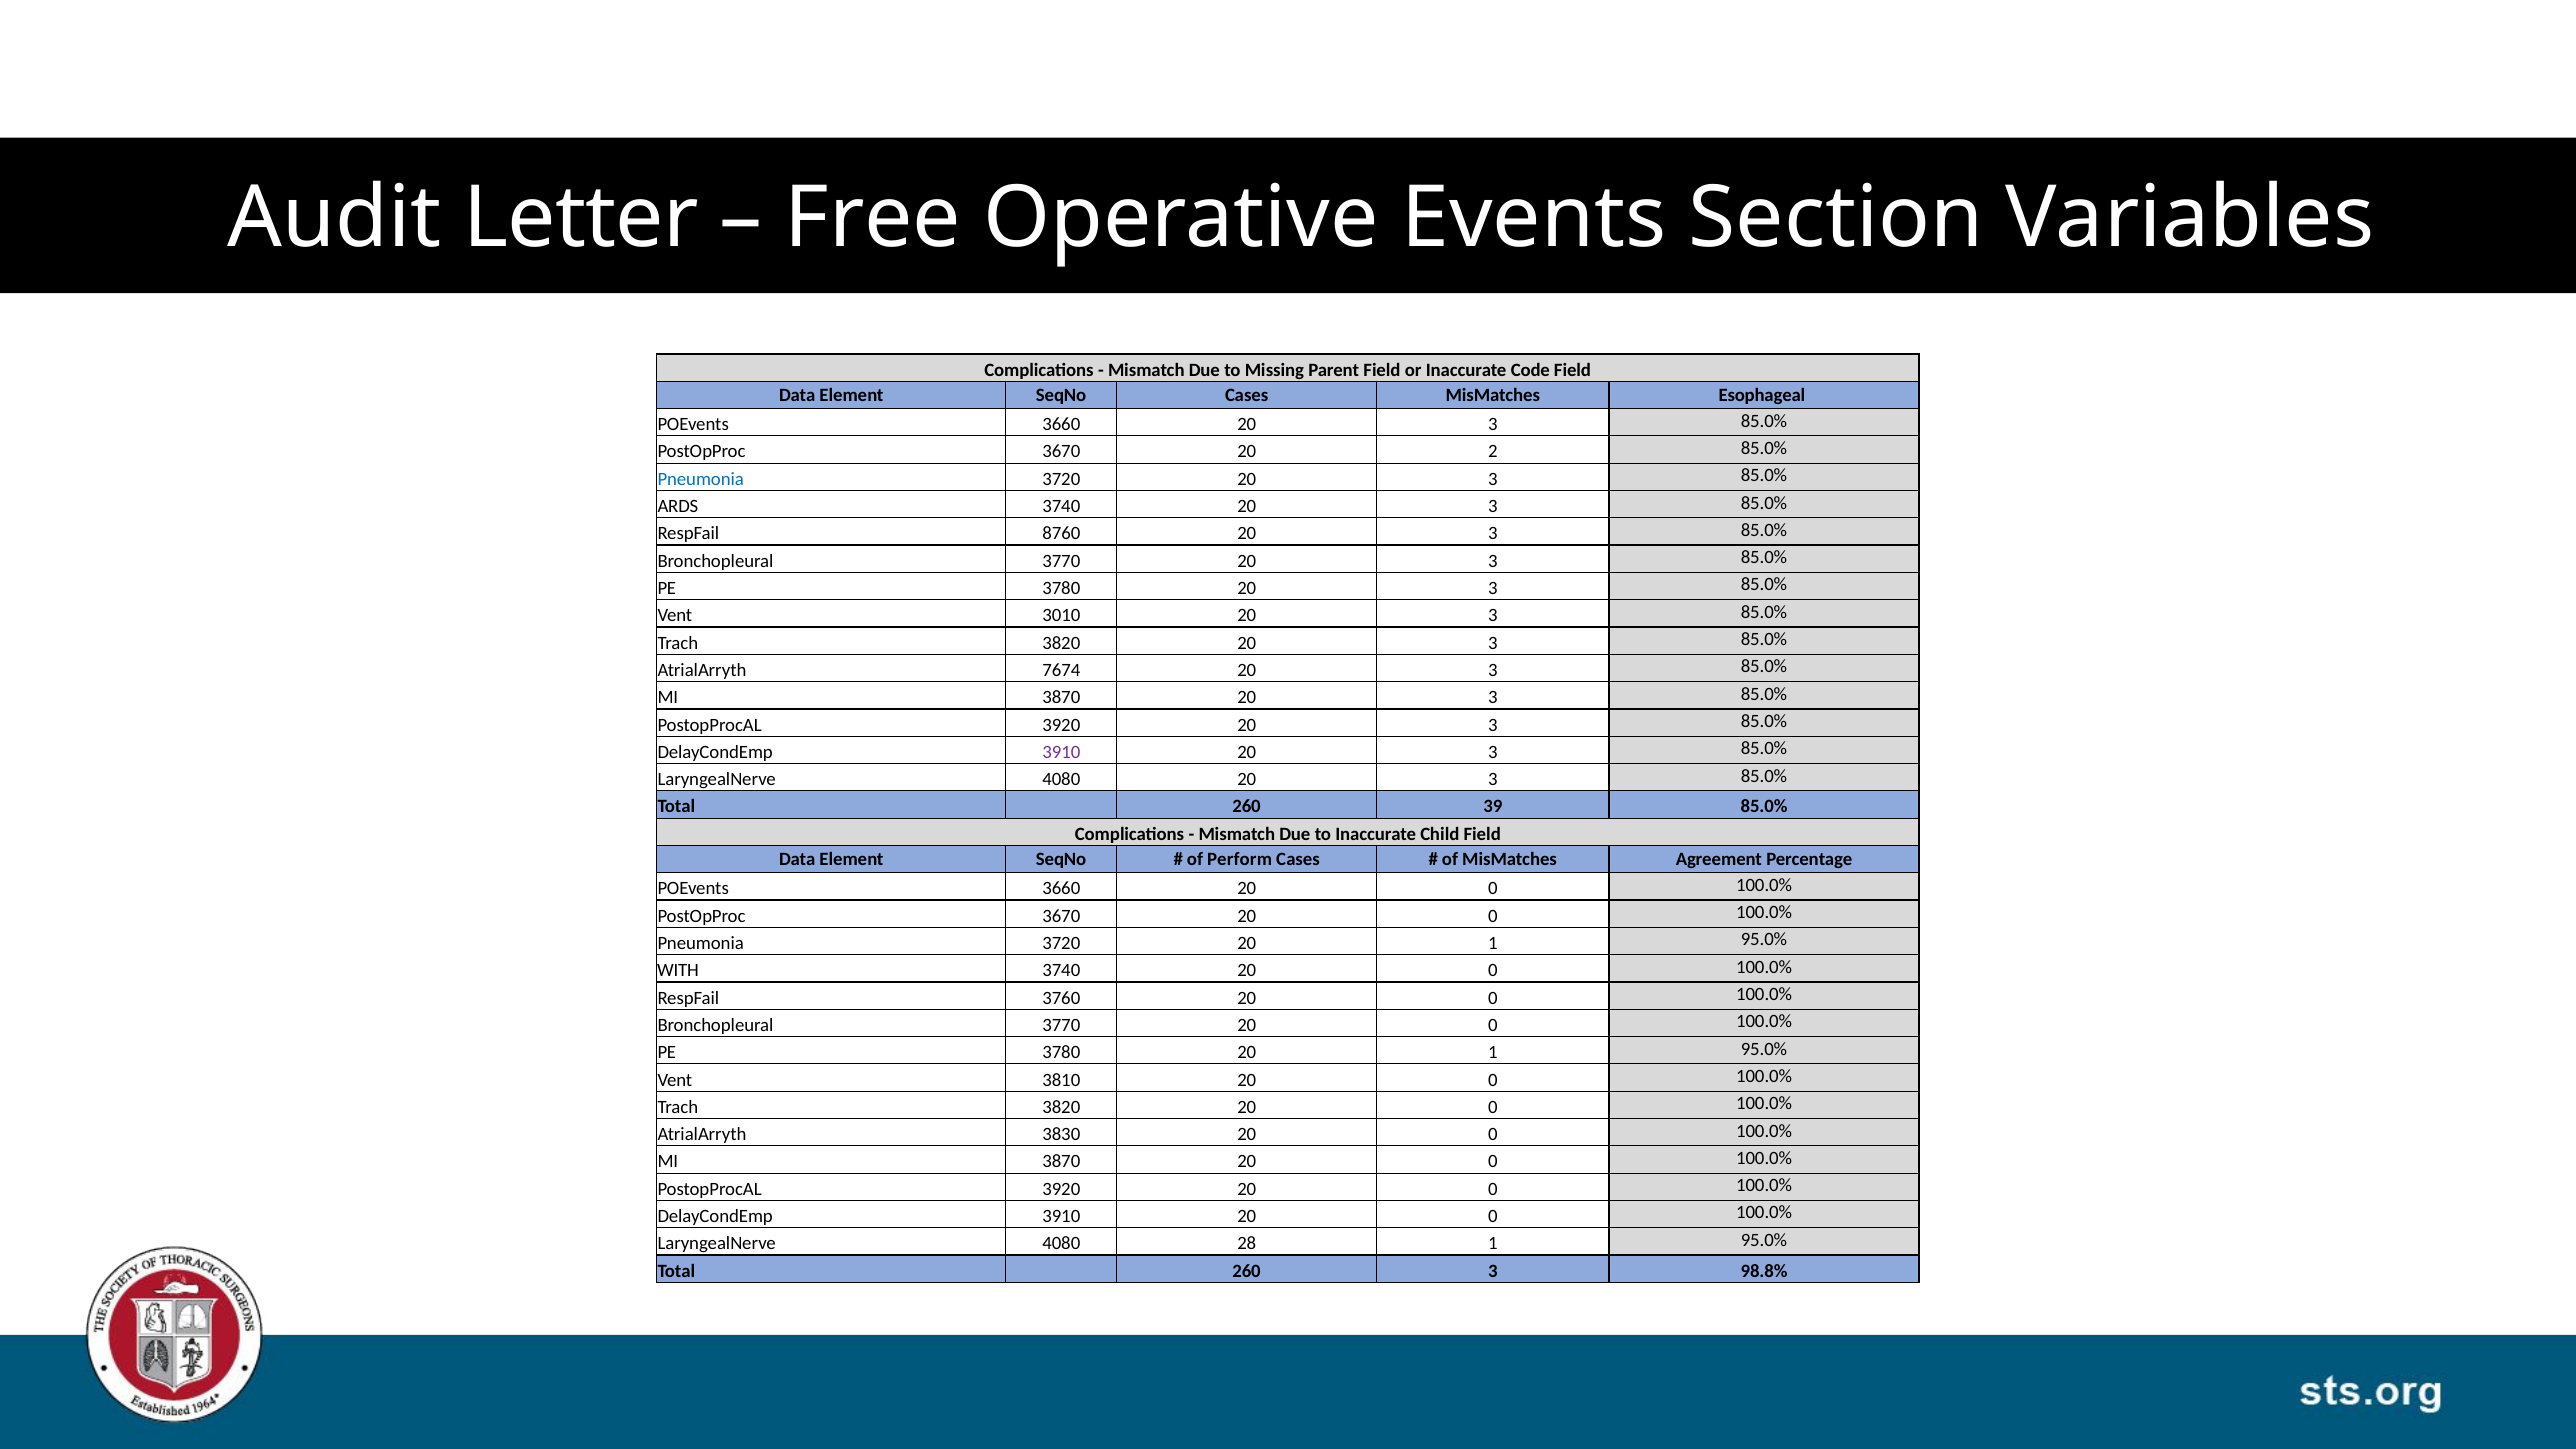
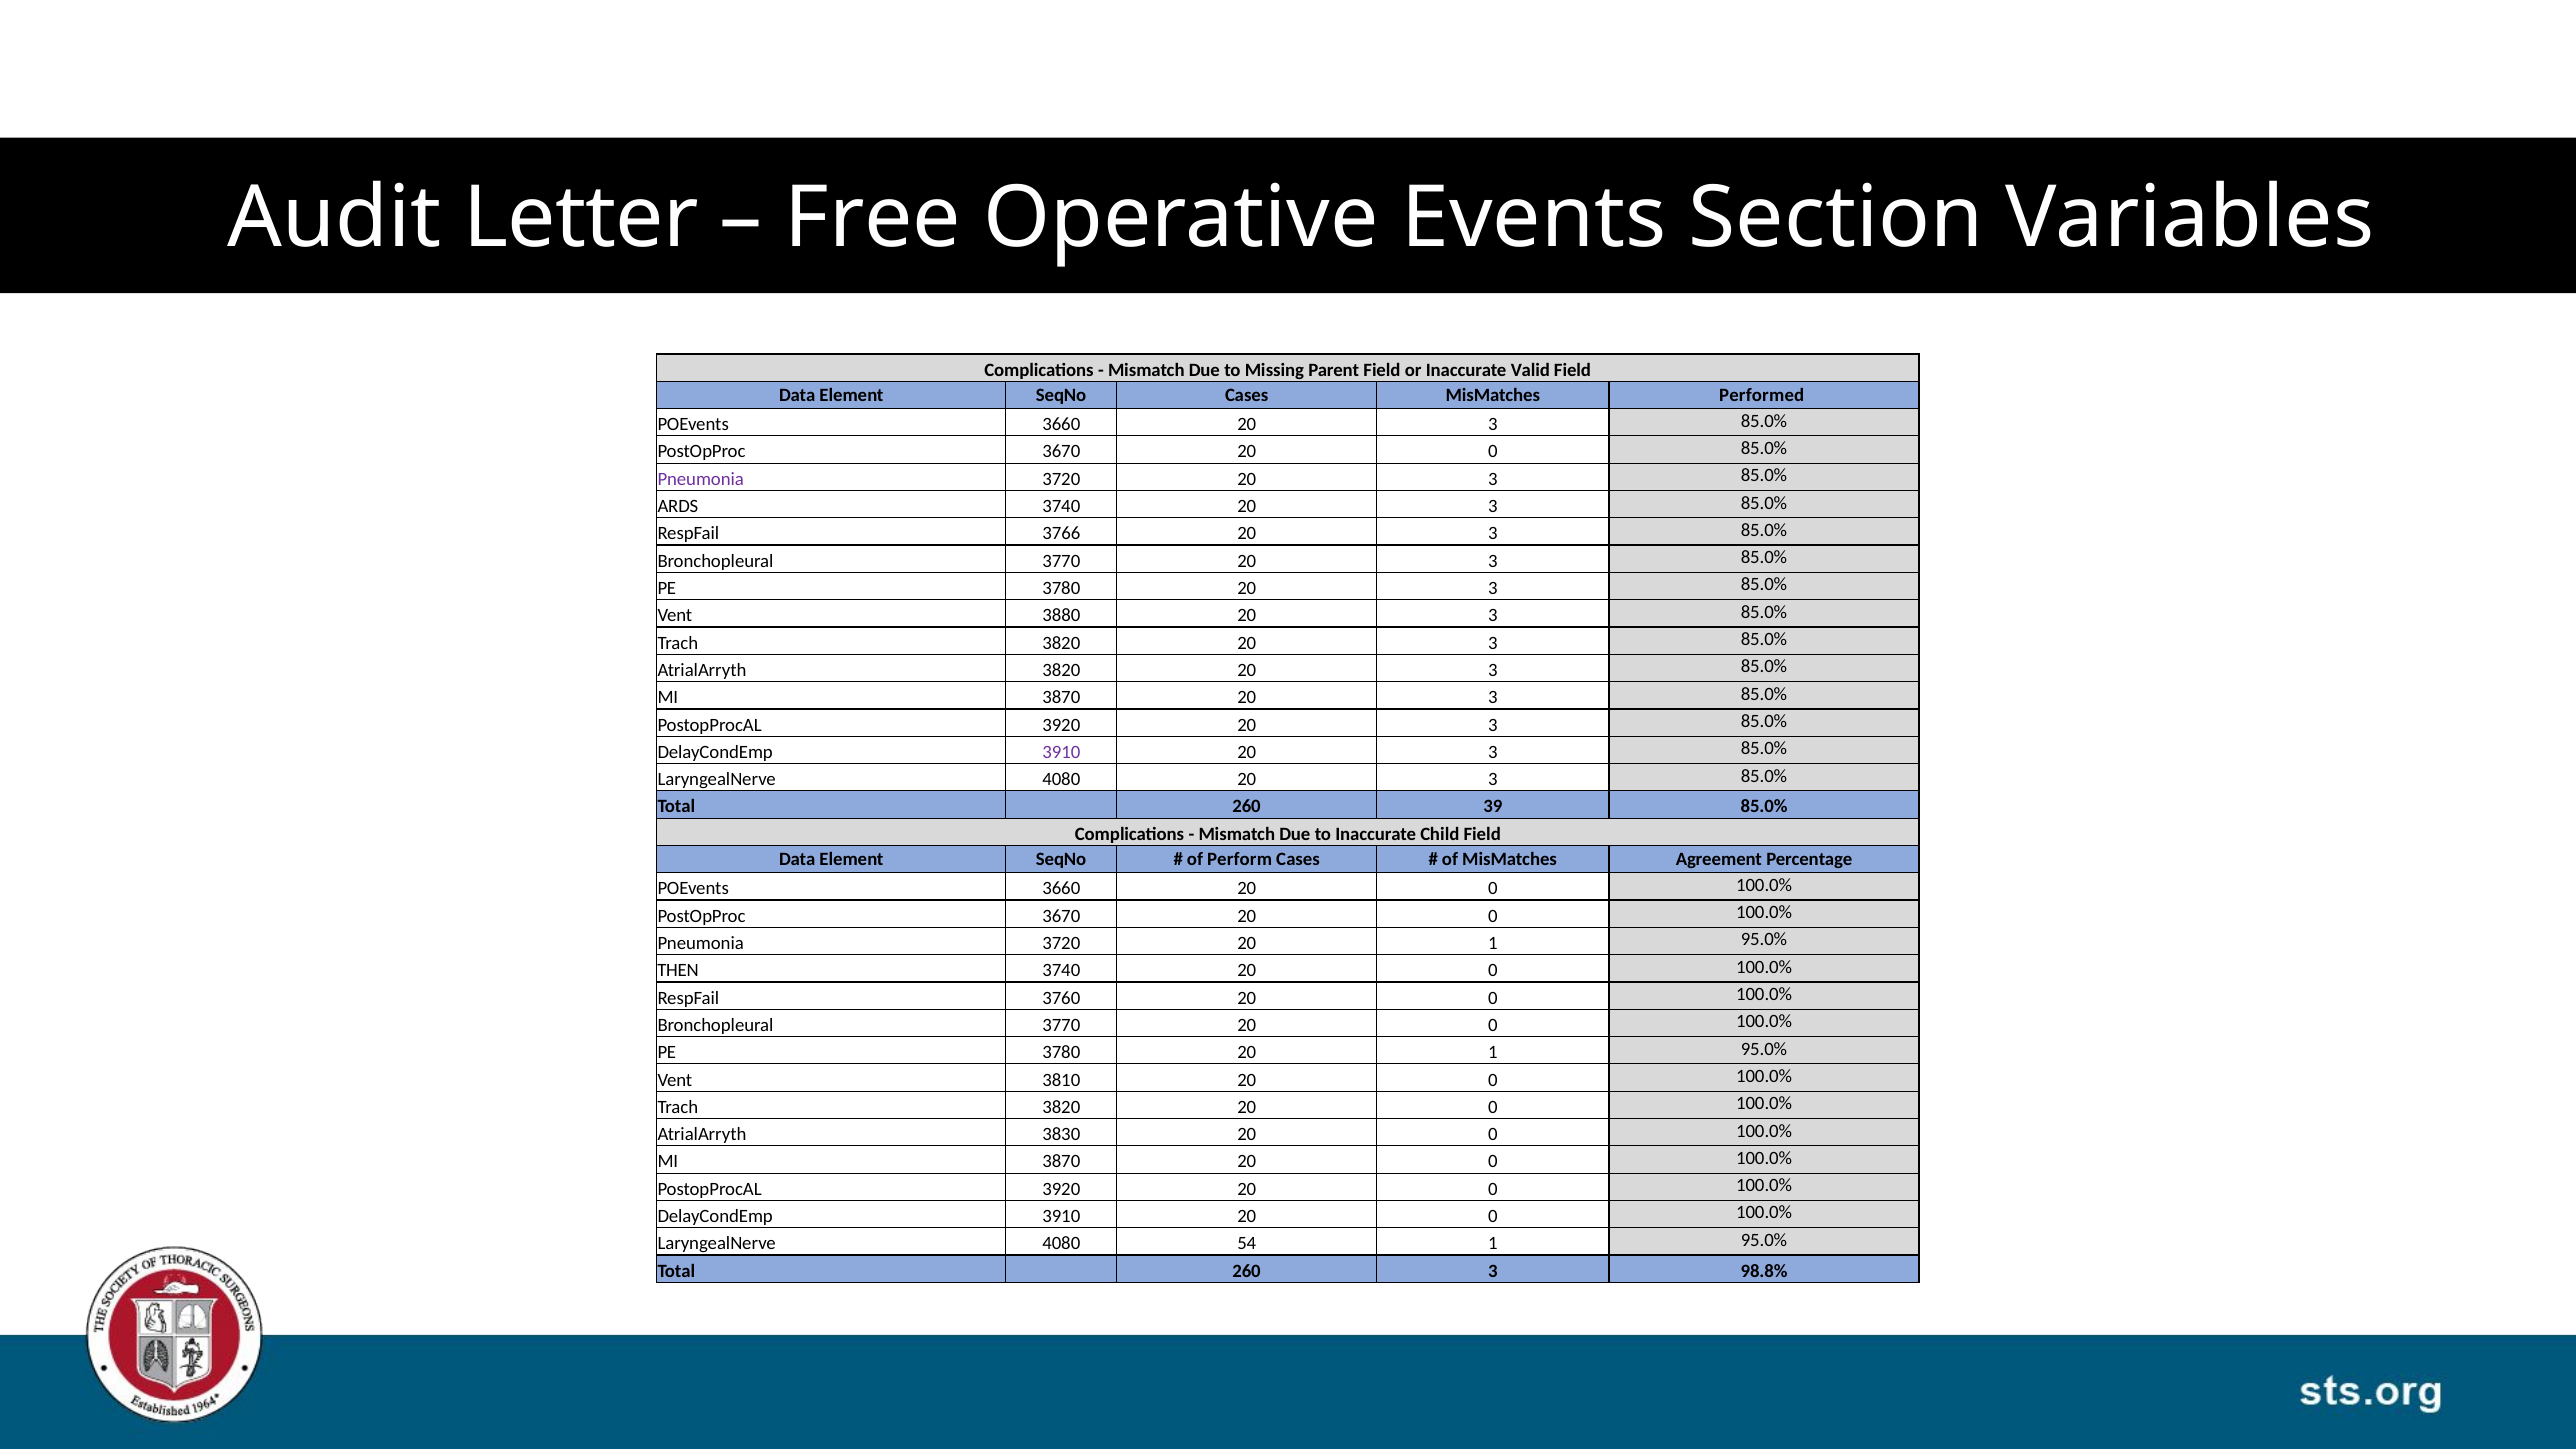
Code: Code -> Valid
Esophageal: Esophageal -> Performed
2 at (1493, 452): 2 -> 0
Pneumonia at (701, 479) colour: blue -> purple
8760: 8760 -> 3766
3010: 3010 -> 3880
AtrialArryth 7674: 7674 -> 3820
WITH: WITH -> THEN
28: 28 -> 54
